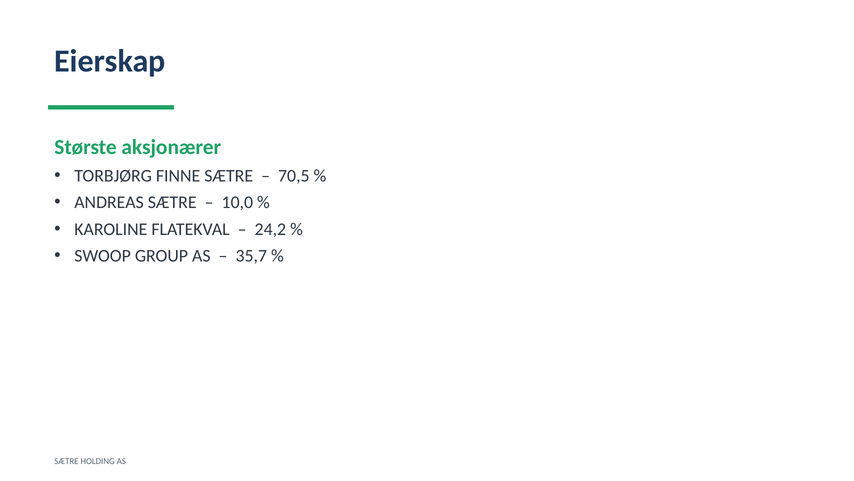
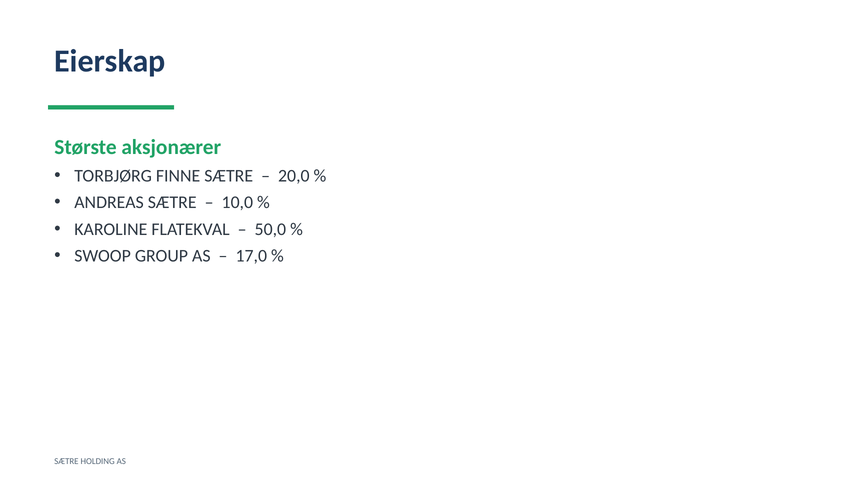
70,5: 70,5 -> 20,0
24,2: 24,2 -> 50,0
35,7: 35,7 -> 17,0
